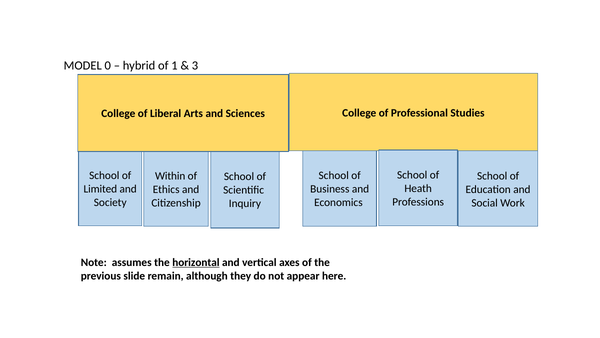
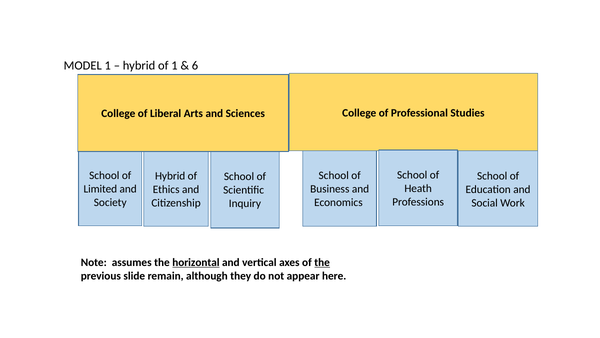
MODEL 0: 0 -> 1
3: 3 -> 6
Within at (170, 176): Within -> Hybrid
the at (322, 262) underline: none -> present
